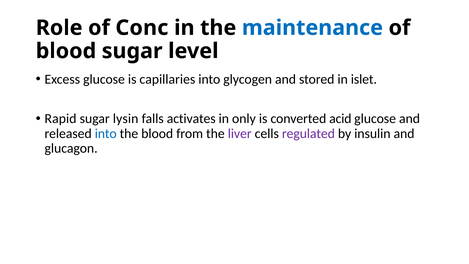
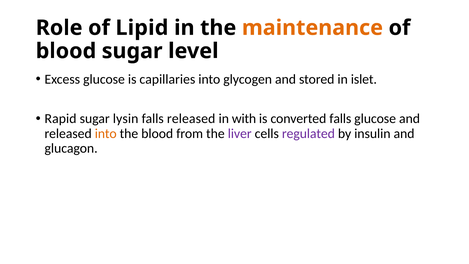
Conc: Conc -> Lipid
maintenance colour: blue -> orange
falls activates: activates -> released
only: only -> with
converted acid: acid -> falls
into at (106, 133) colour: blue -> orange
